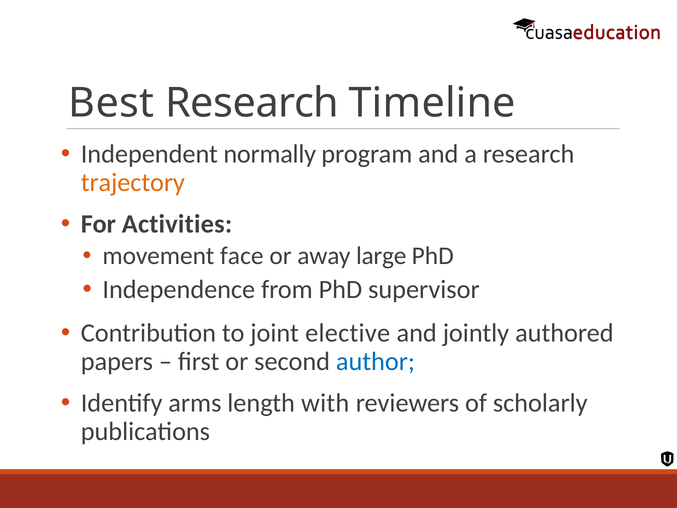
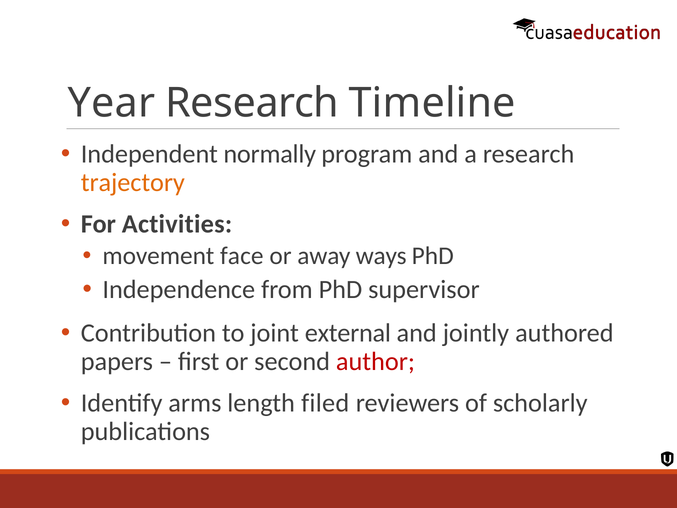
Best: Best -> Year
large: large -> ways
elective: elective -> external
author colour: blue -> red
with: with -> filed
